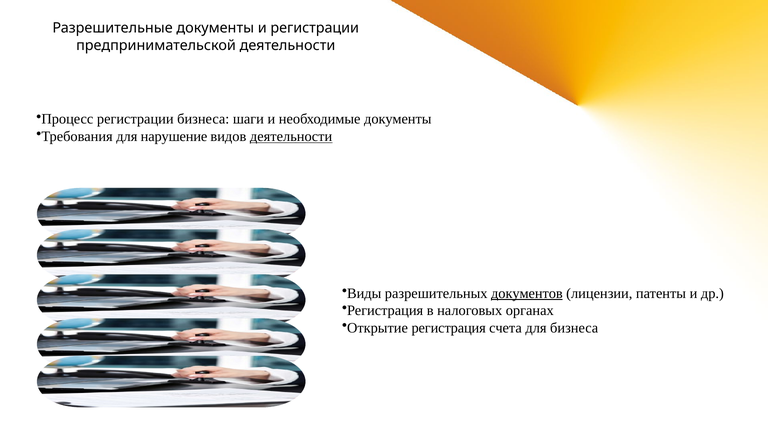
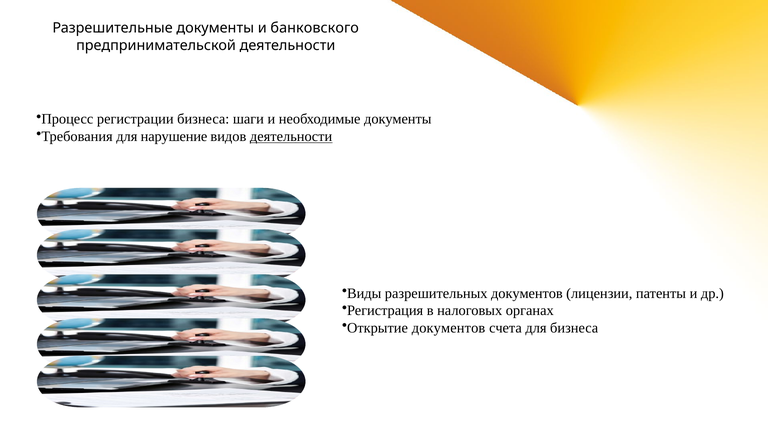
и регистрации: регистрации -> банковского
документов at (527, 293) underline: present -> none
Открытие регистрация: регистрация -> документов
